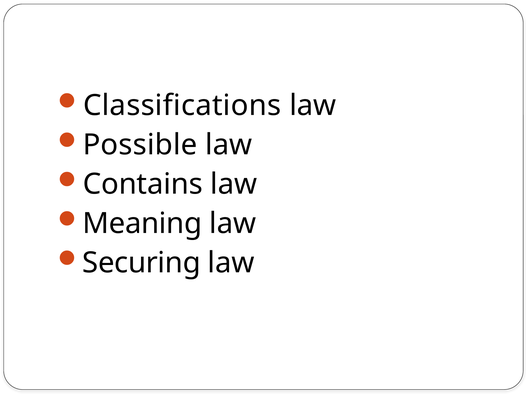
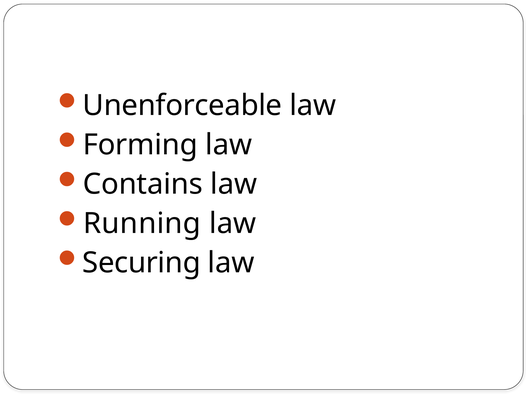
Classifications: Classifications -> Unenforceable
Possible: Possible -> Forming
Meaning: Meaning -> Running
